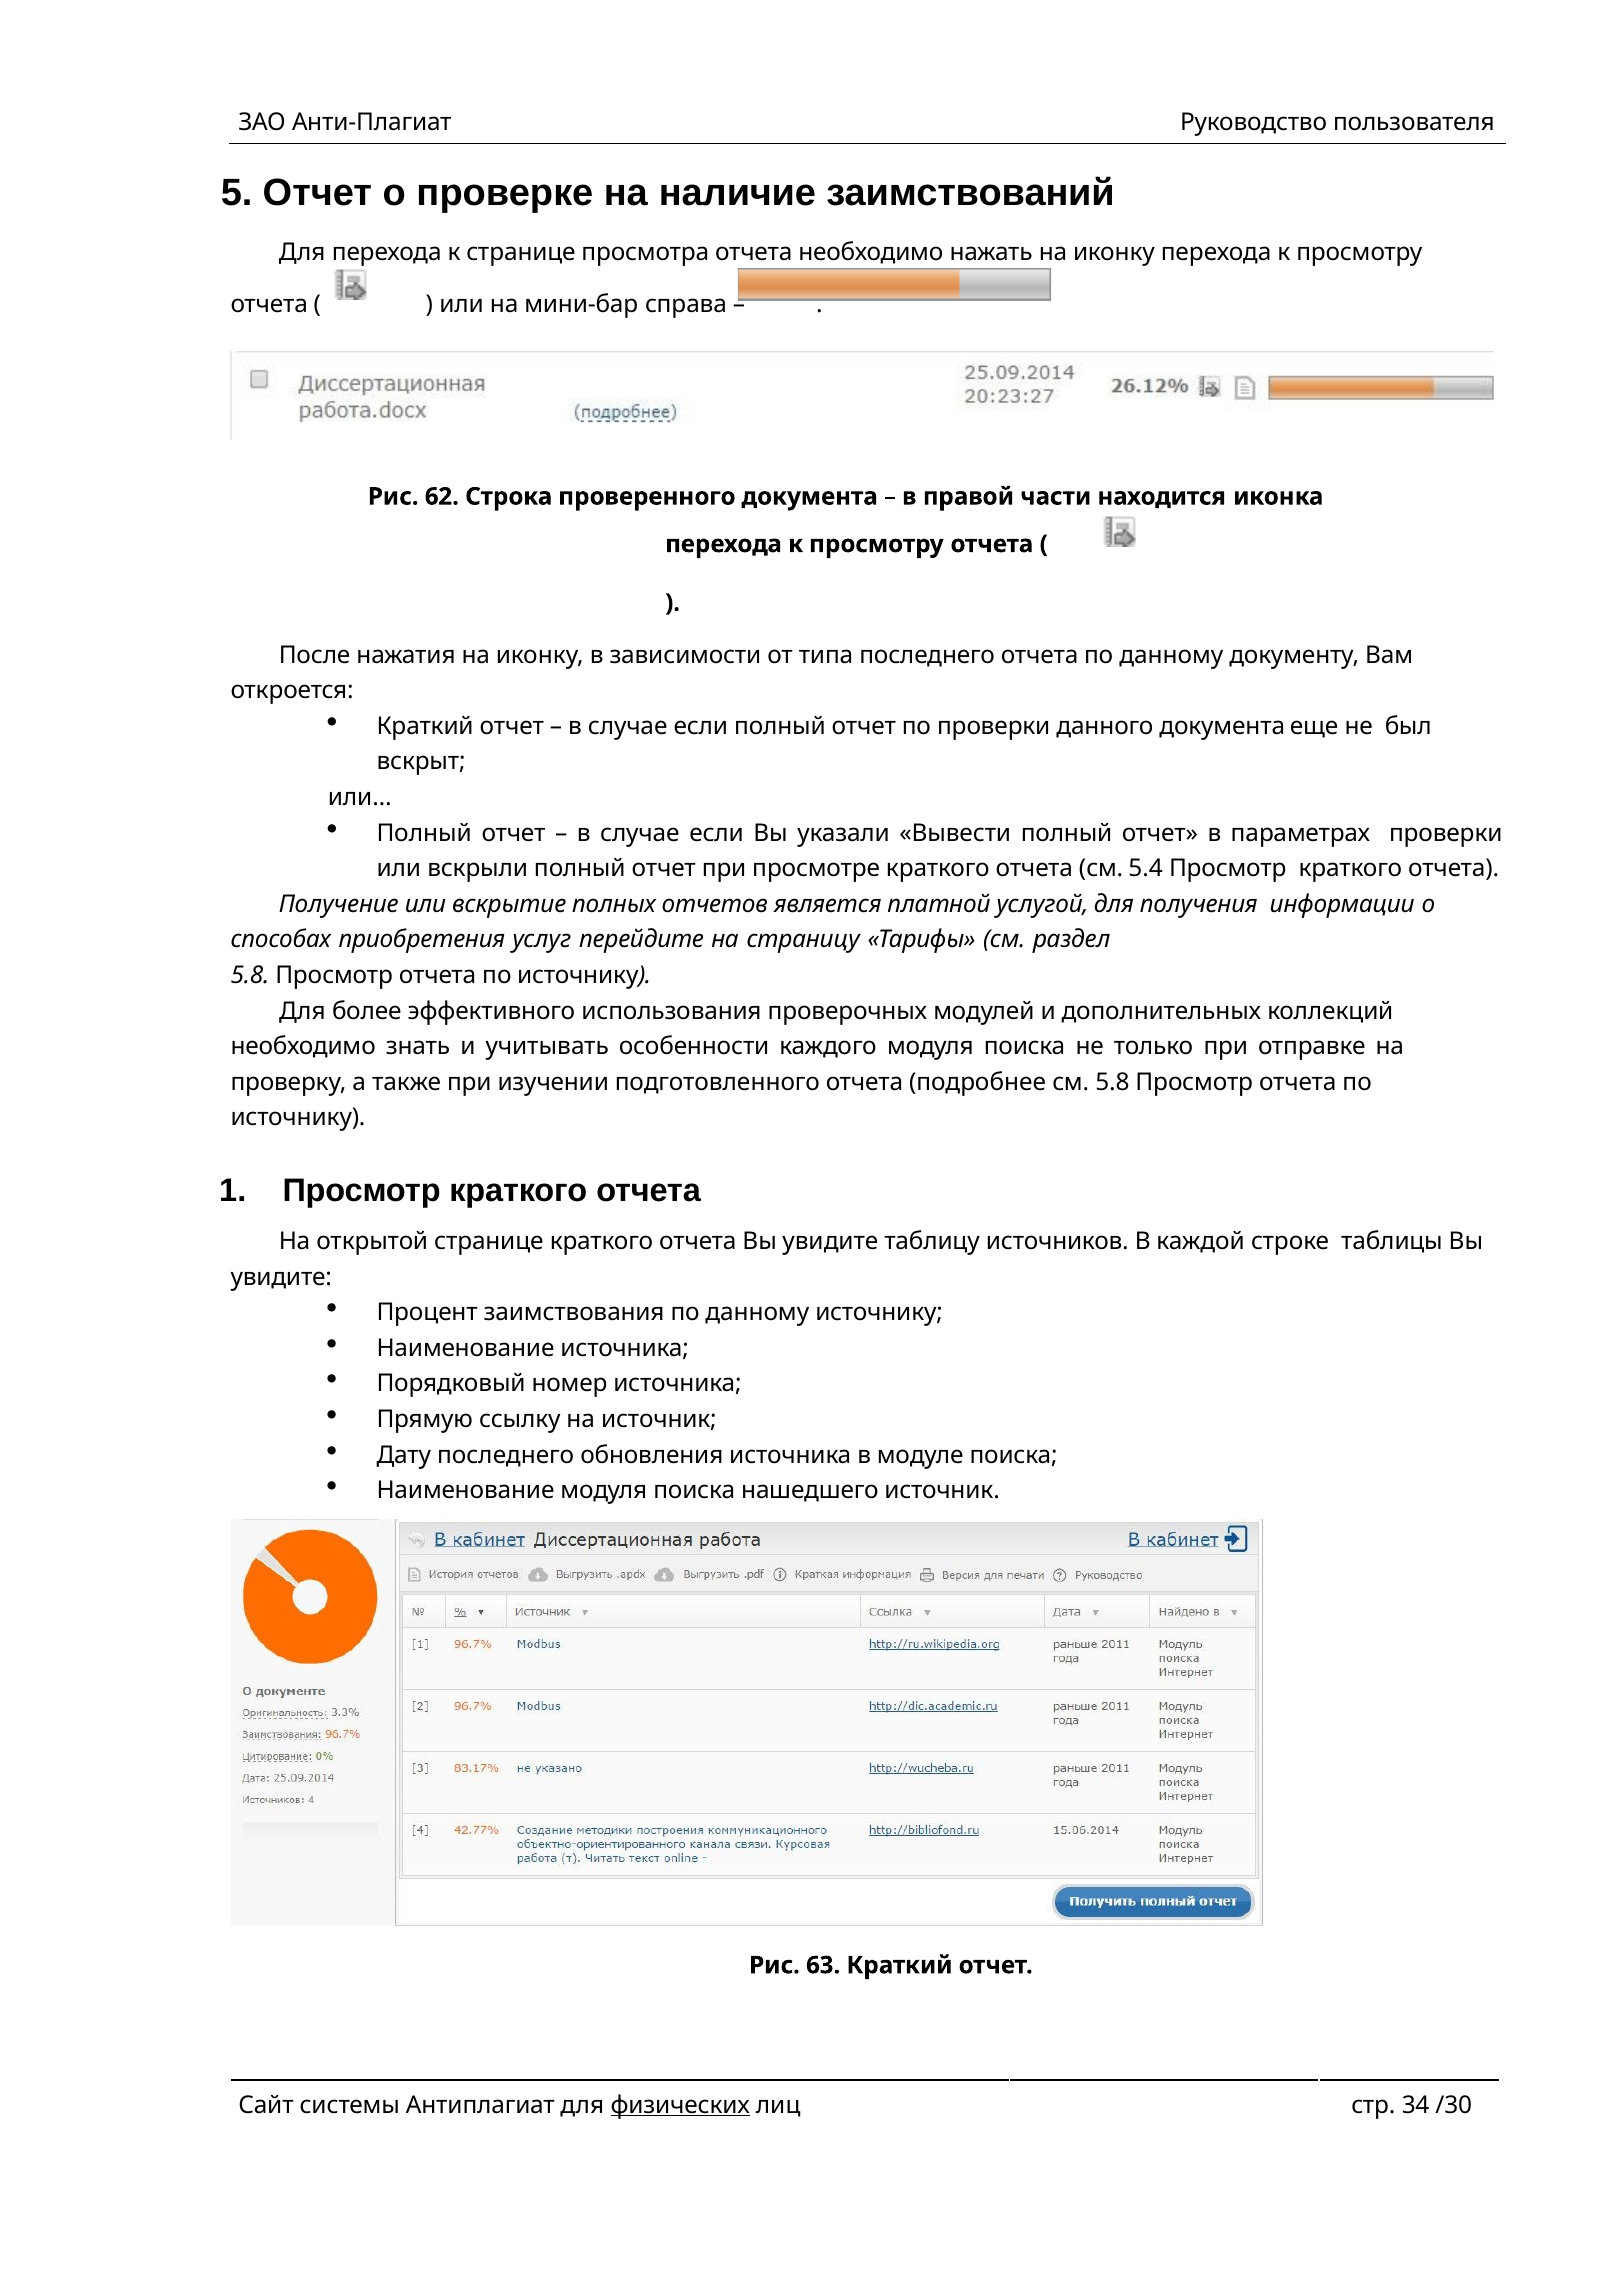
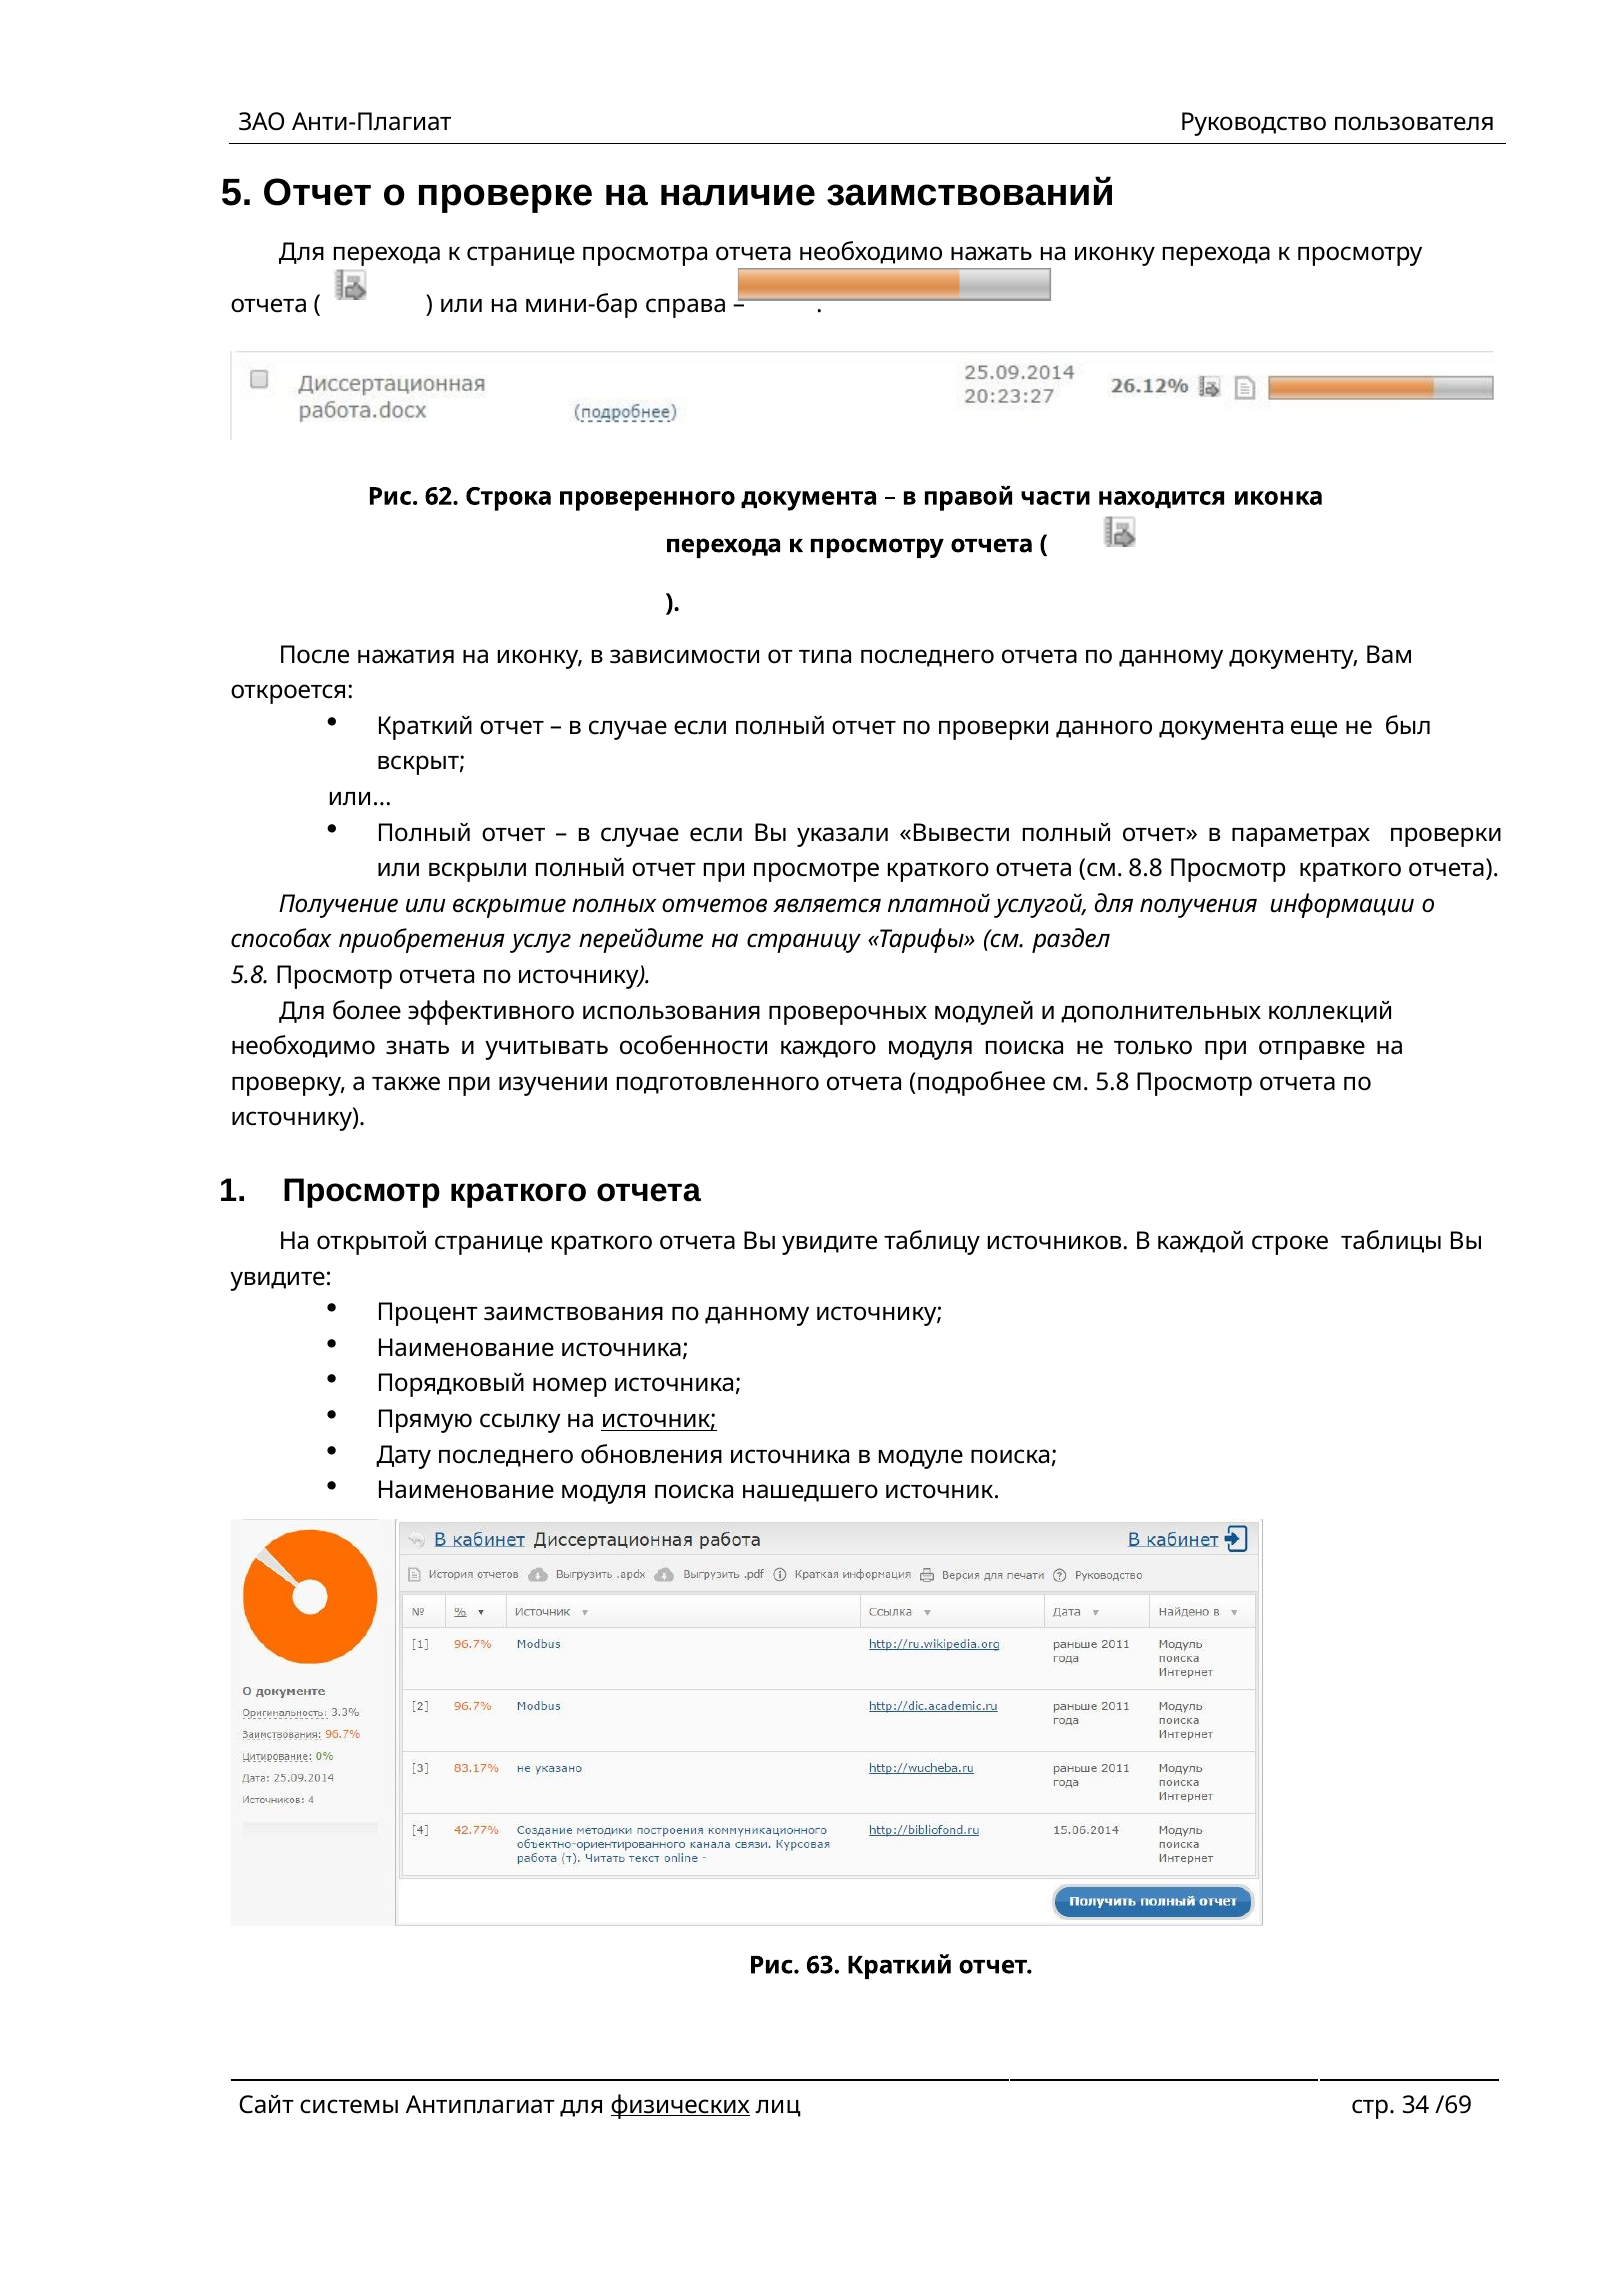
5.4: 5.4 -> 8.8
источник at (659, 1420) underline: none -> present
/30: /30 -> /69
